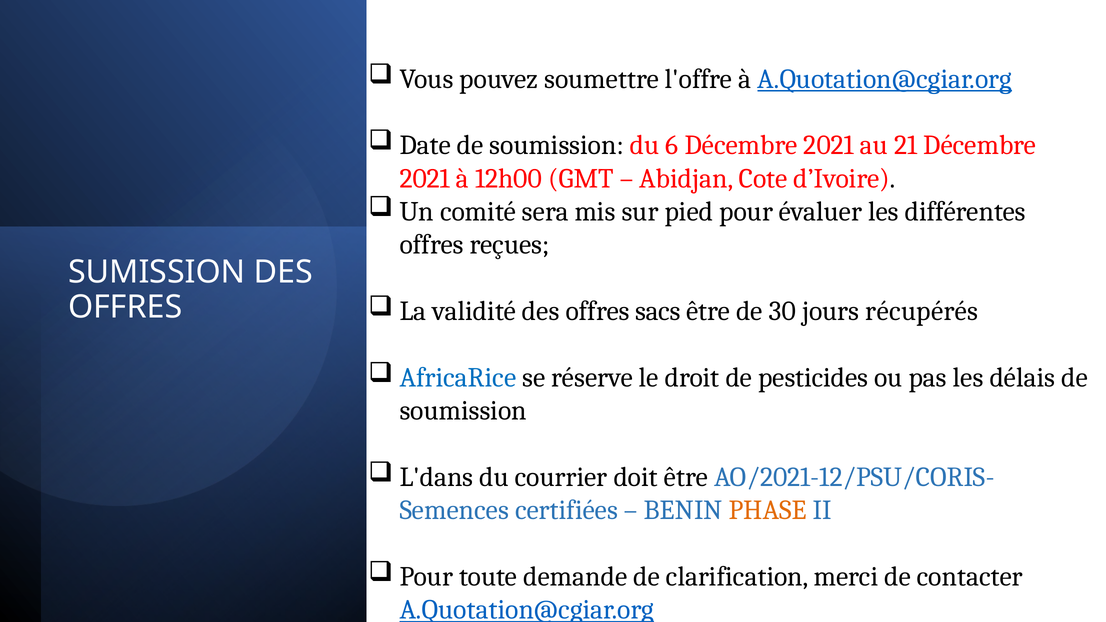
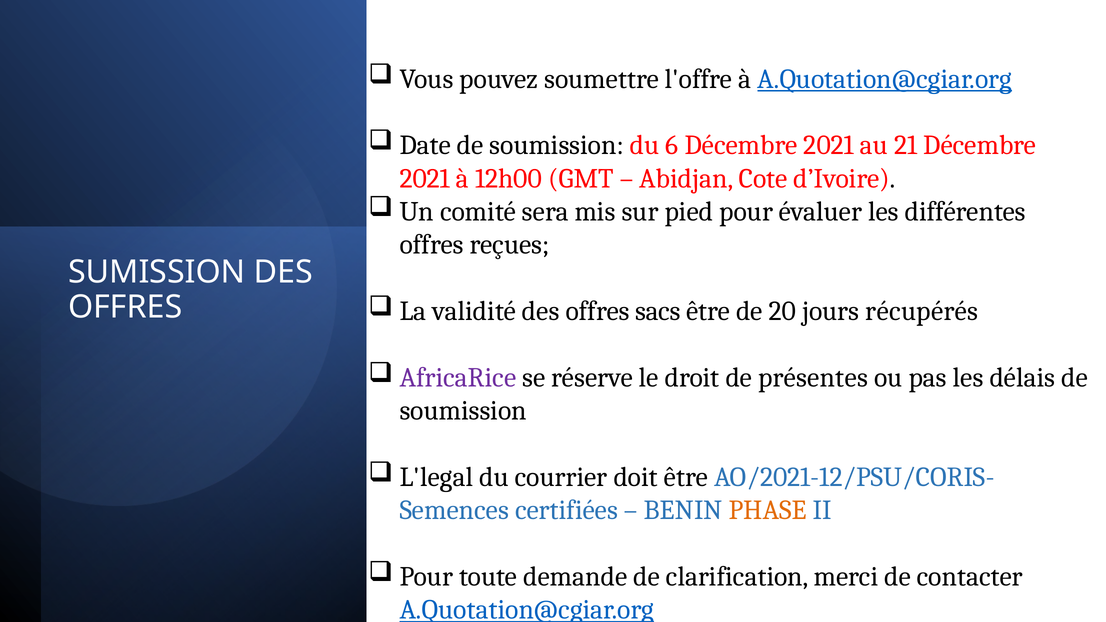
30: 30 -> 20
AfricaRice colour: blue -> purple
pesticides: pesticides -> présentes
L'dans: L'dans -> L'legal
